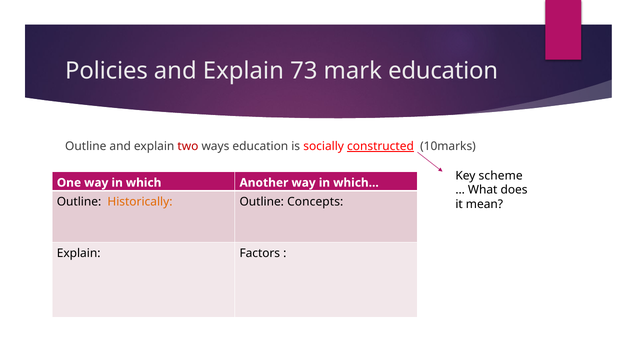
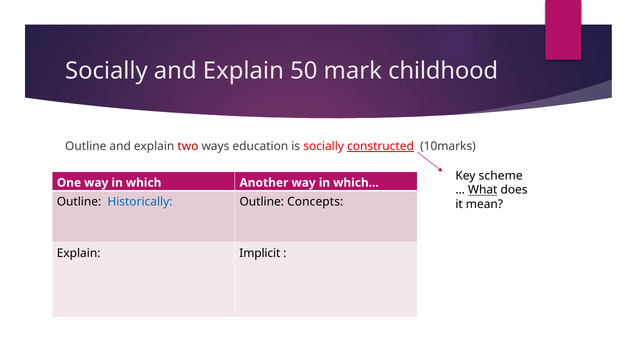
Policies at (106, 71): Policies -> Socially
73: 73 -> 50
mark education: education -> childhood
What underline: none -> present
Historically colour: orange -> blue
Factors: Factors -> Implicit
